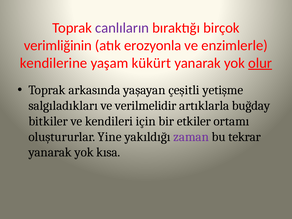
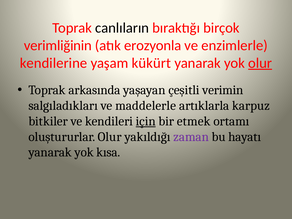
canlıların colour: purple -> black
yetişme: yetişme -> verimin
verilmelidir: verilmelidir -> maddelerle
buğday: buğday -> karpuz
için underline: none -> present
etkiler: etkiler -> etmek
oluştururlar Yine: Yine -> Olur
tekrar: tekrar -> hayatı
